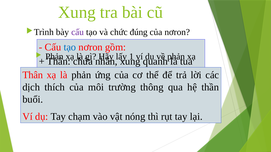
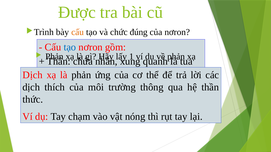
Xung at (77, 12): Xung -> Được
cấu at (78, 32) colour: purple -> orange
Thân at (33, 75): Thân -> Dịch
buổi: buổi -> thức
